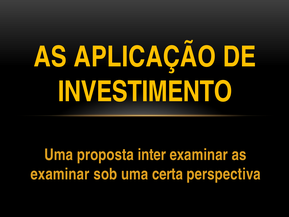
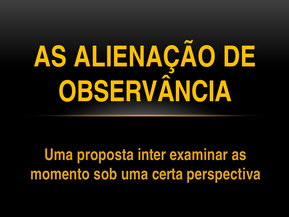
APLICAÇÃO: APLICAÇÃO -> ALIENAÇÃO
INVESTIMENTO: INVESTIMENTO -> OBSERVÂNCIA
examinar at (60, 174): examinar -> momento
